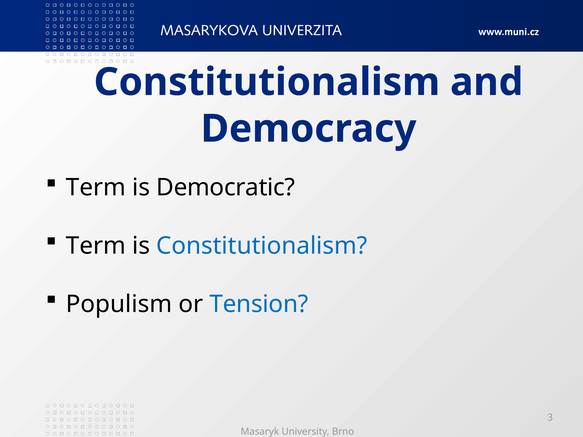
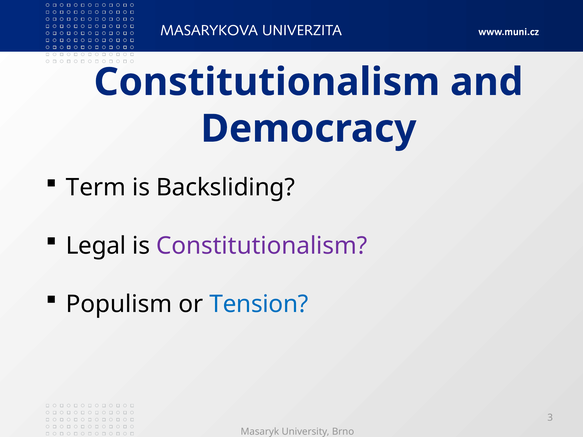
Democratic: Democratic -> Backsliding
Term at (96, 246): Term -> Legal
Constitutionalism at (262, 246) colour: blue -> purple
